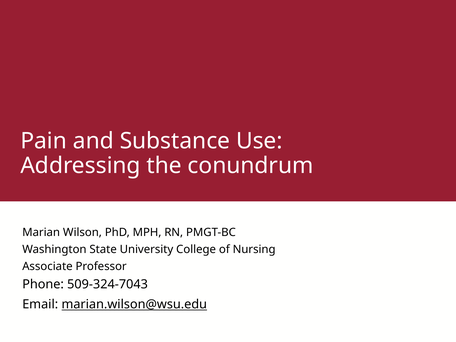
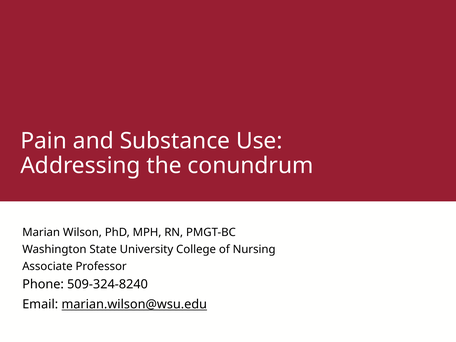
509-324-7043: 509-324-7043 -> 509-324-8240
